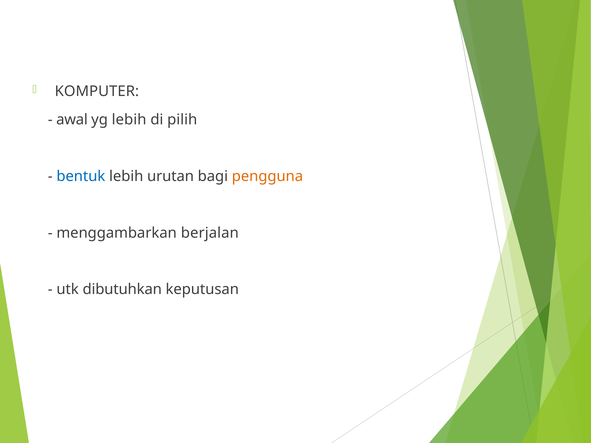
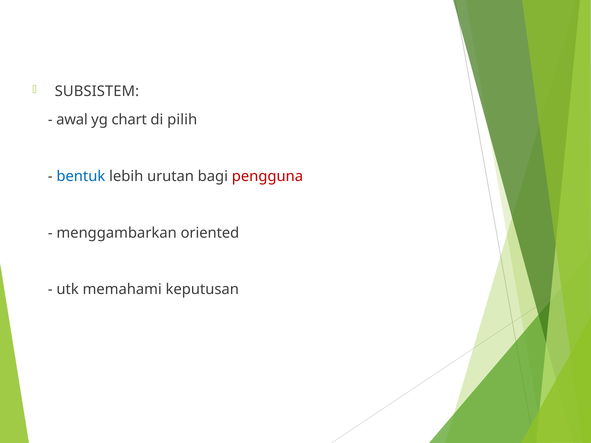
KOMPUTER: KOMPUTER -> SUBSISTEM
yg lebih: lebih -> chart
pengguna colour: orange -> red
berjalan: berjalan -> oriented
dibutuhkan: dibutuhkan -> memahami
